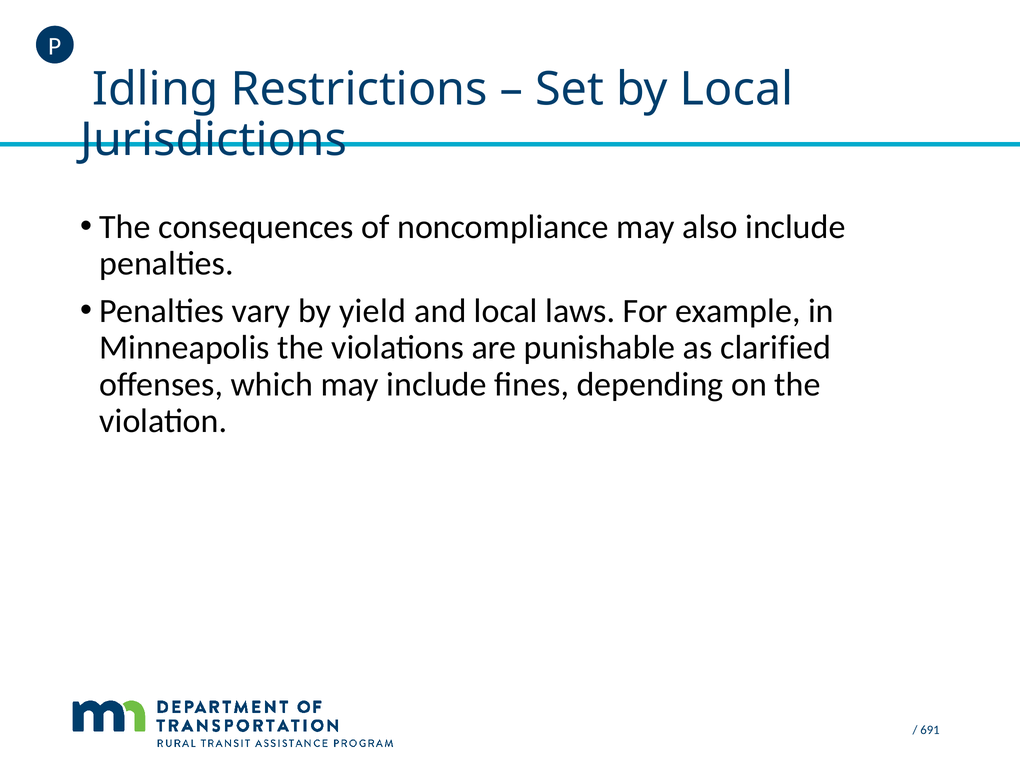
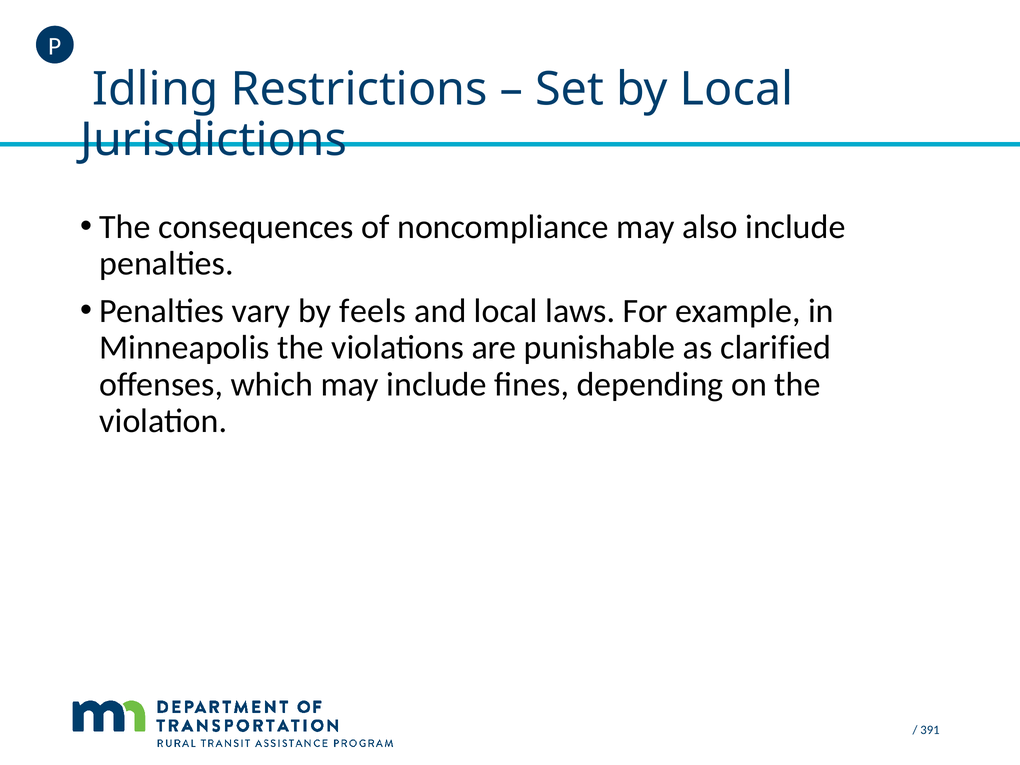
yield: yield -> feels
691: 691 -> 391
